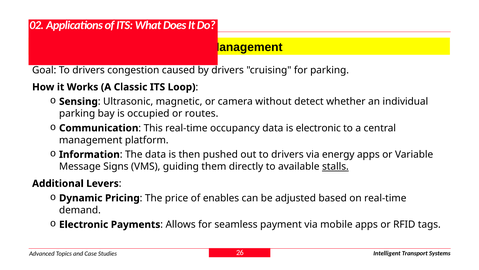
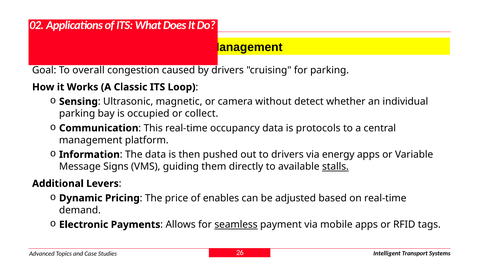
Goal To drivers: drivers -> overall
routes: routes -> collect
is electronic: electronic -> protocols
seamless underline: none -> present
